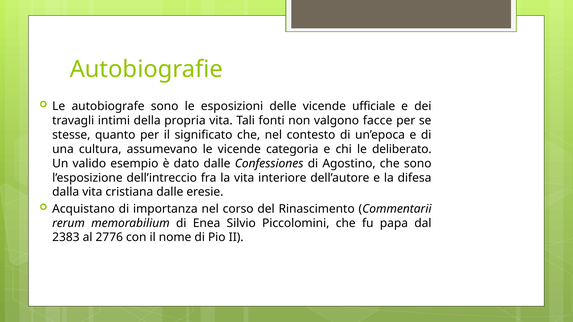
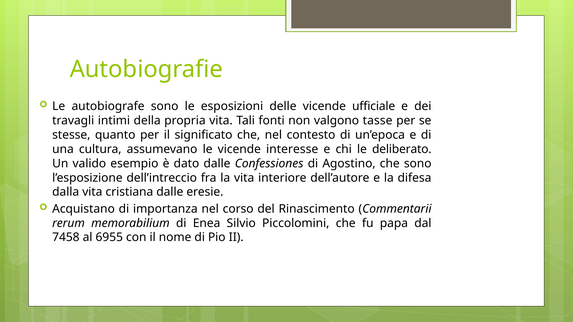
facce: facce -> tasse
categoria: categoria -> interesse
2383: 2383 -> 7458
2776: 2776 -> 6955
